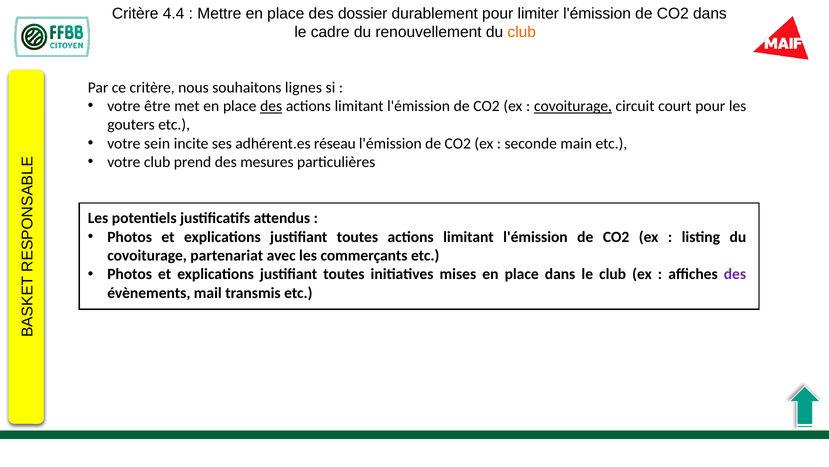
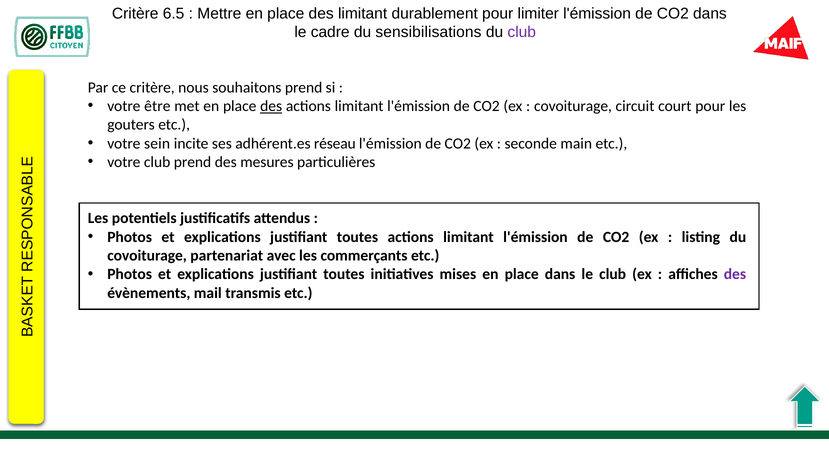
4.4: 4.4 -> 6.5
des dossier: dossier -> limitant
renouvellement: renouvellement -> sensibilisations
club at (522, 32) colour: orange -> purple
souhaitons lignes: lignes -> prend
covoiturage at (573, 106) underline: present -> none
